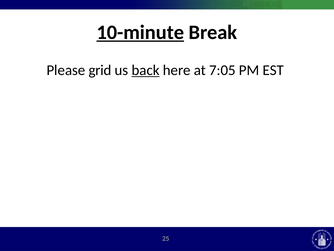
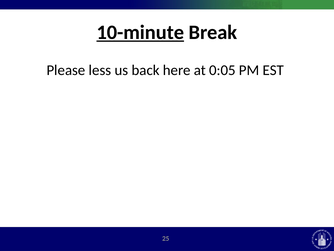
grid: grid -> less
back underline: present -> none
7:05: 7:05 -> 0:05
